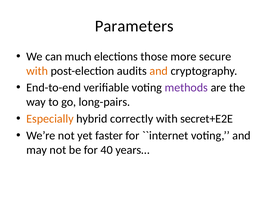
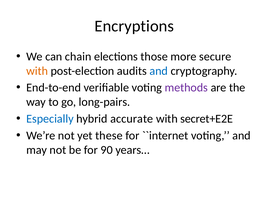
Parameters: Parameters -> Encryptions
much: much -> chain
and at (159, 71) colour: orange -> blue
Especially colour: orange -> blue
correctly: correctly -> accurate
faster: faster -> these
40: 40 -> 90
